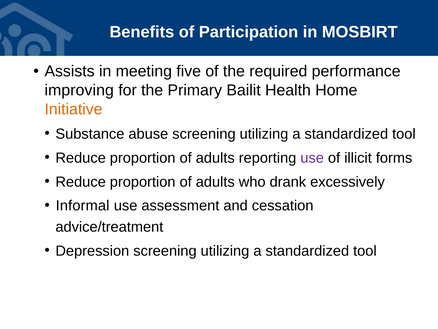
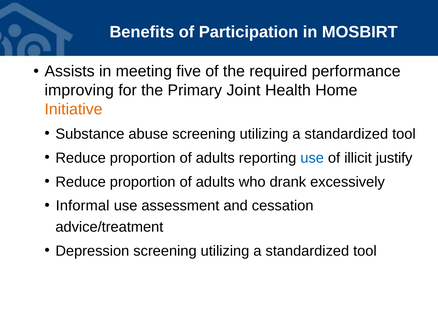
Bailit: Bailit -> Joint
use at (312, 158) colour: purple -> blue
forms: forms -> justify
